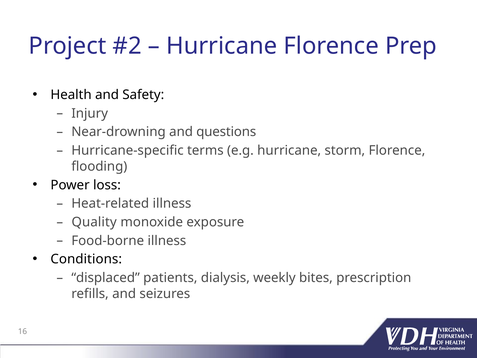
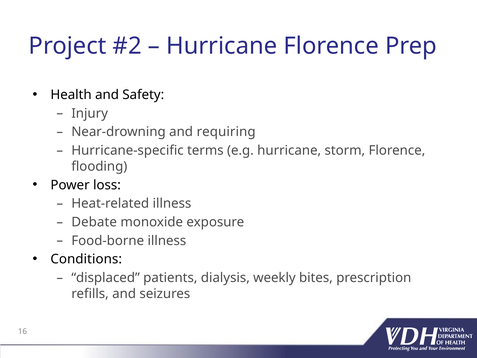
questions: questions -> requiring
Quality: Quality -> Debate
